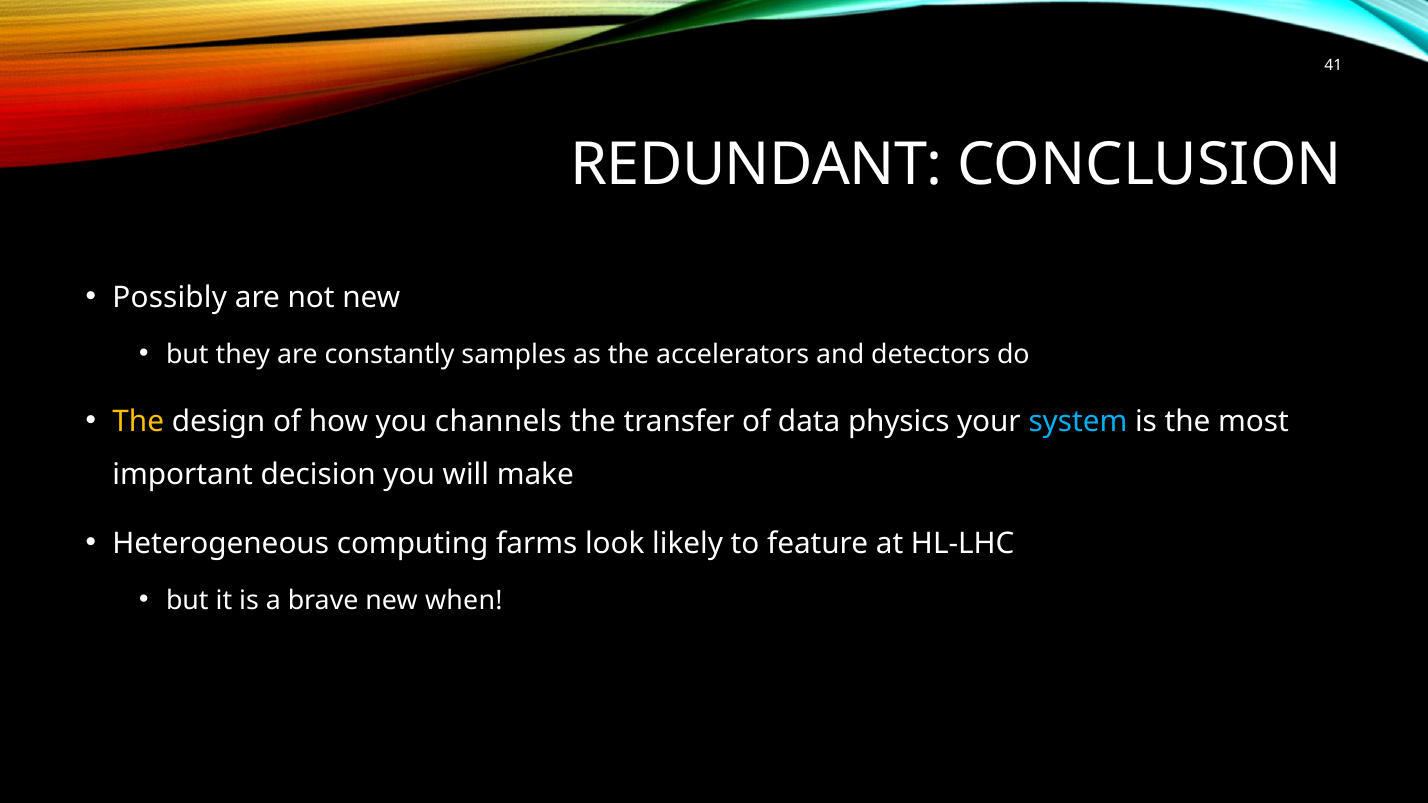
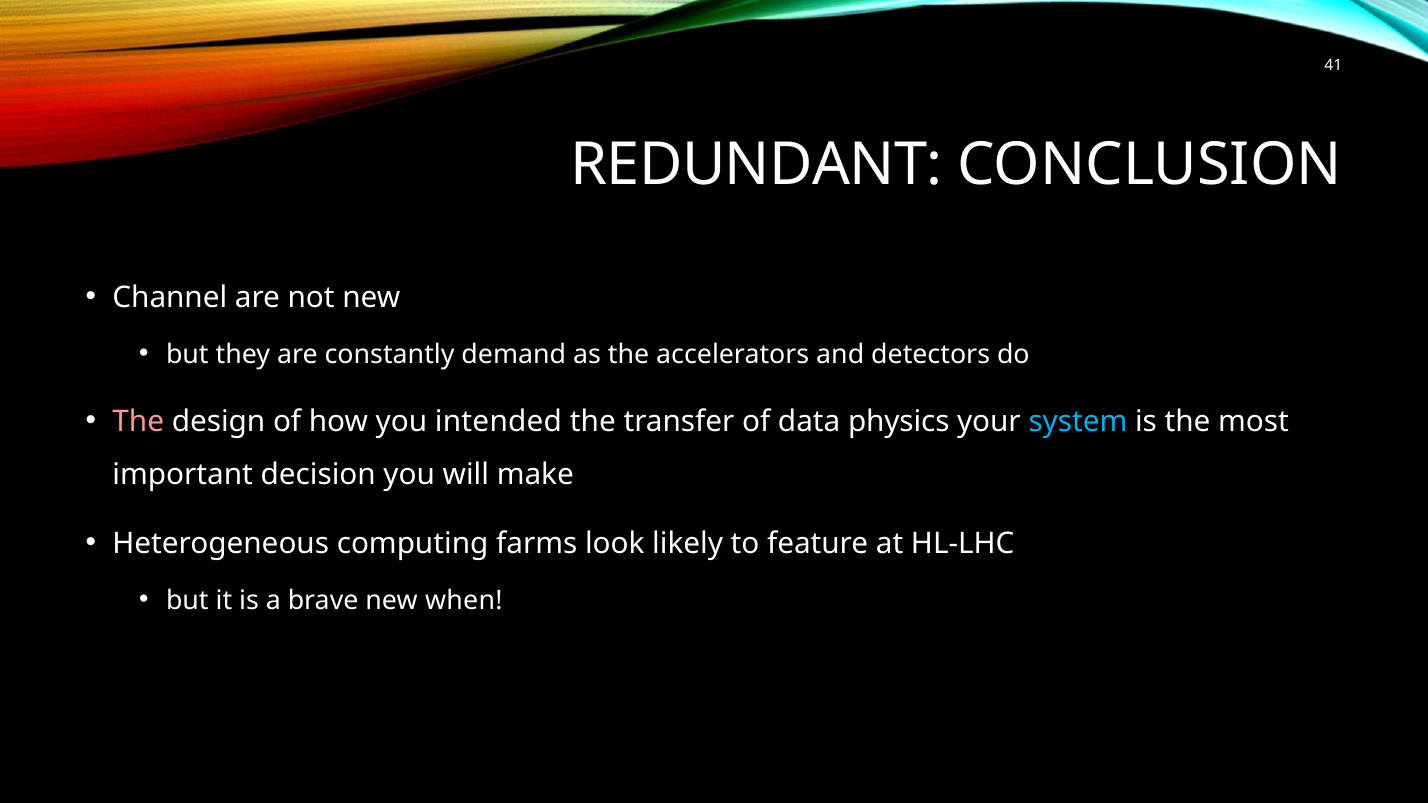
Possibly: Possibly -> Channel
samples: samples -> demand
The at (138, 421) colour: yellow -> pink
channels: channels -> intended
